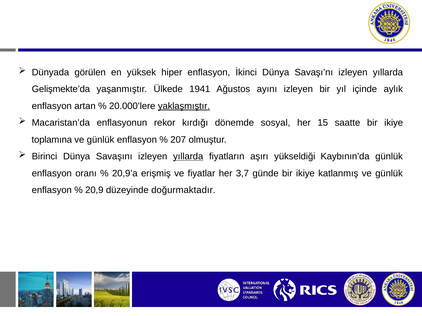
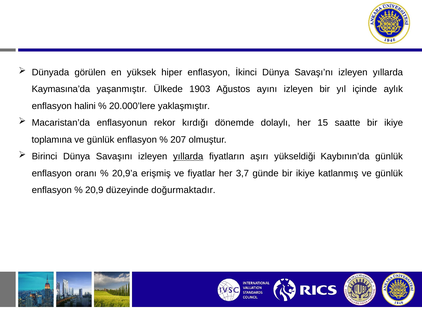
Gelişmekte’da: Gelişmekte’da -> Kaymasına’da
1941: 1941 -> 1903
artan: artan -> halini
yaklaşmıştır underline: present -> none
sosyal: sosyal -> dolaylı
